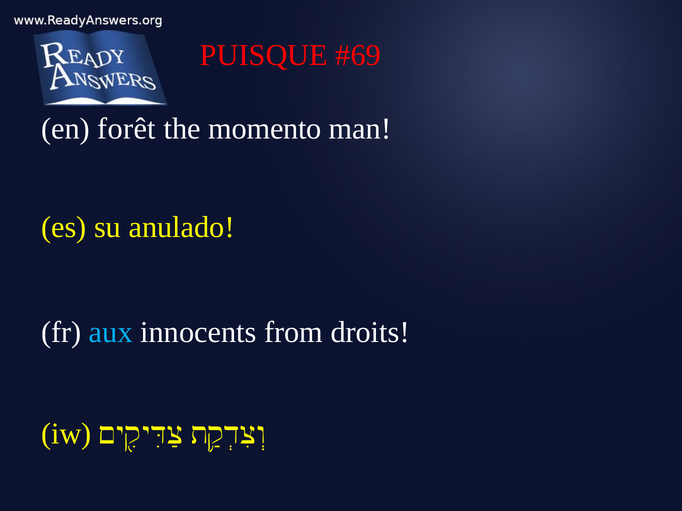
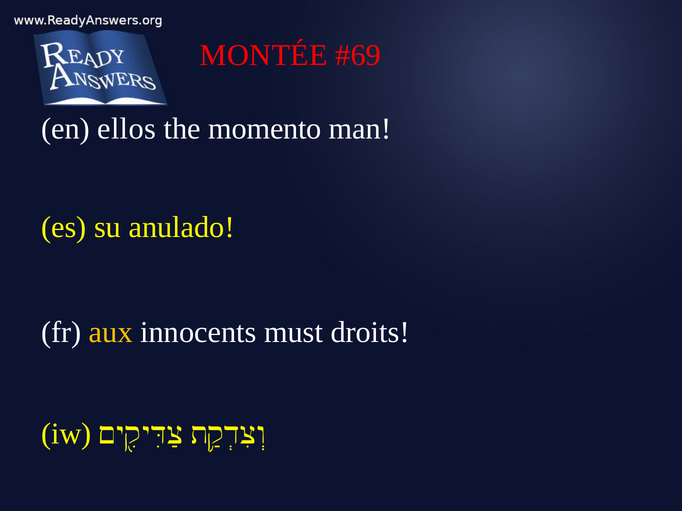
PUISQUE: PUISQUE -> MONTÉE
forêt: forêt -> ellos
aux colour: light blue -> yellow
from: from -> must
